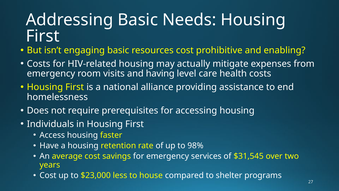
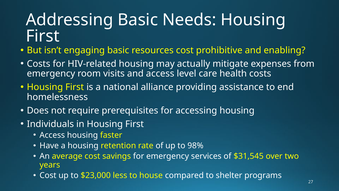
and having: having -> access
